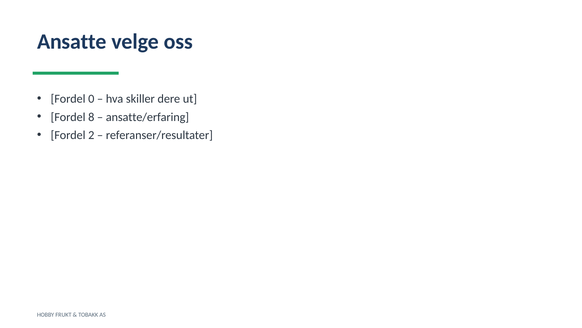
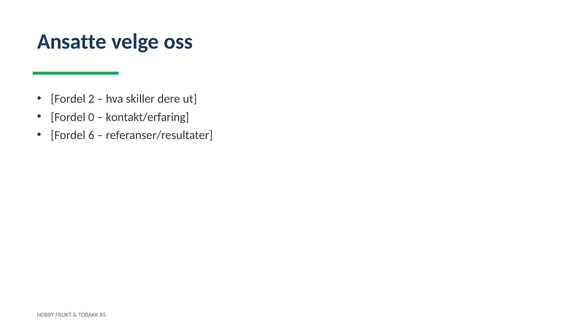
0: 0 -> 2
8: 8 -> 0
ansatte/erfaring: ansatte/erfaring -> kontakt/erfaring
2: 2 -> 6
